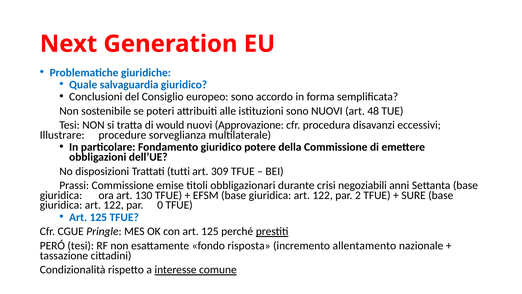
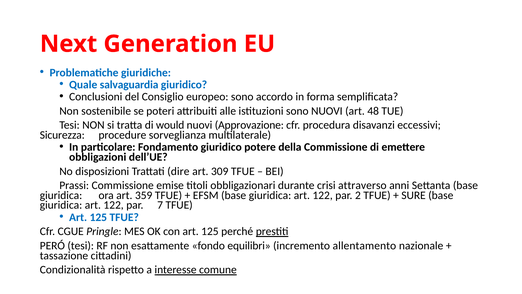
Illustrare: Illustrare -> Sicurezza
tutti: tutti -> dire
negoziabili: negoziabili -> attraverso
130: 130 -> 359
0: 0 -> 7
risposta: risposta -> equilibri
